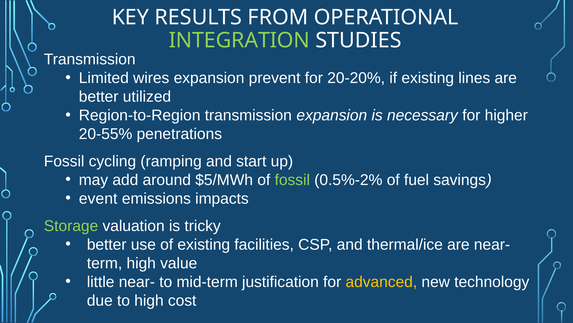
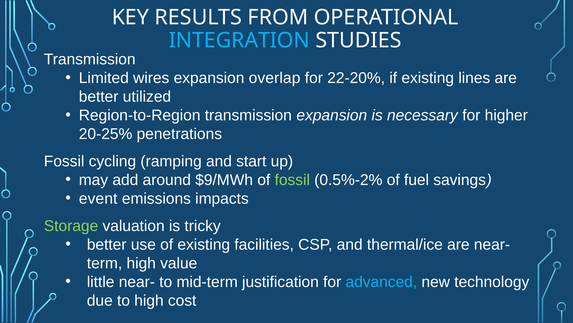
INTEGRATION colour: light green -> light blue
prevent: prevent -> overlap
20-20%: 20-20% -> 22-20%
20-55%: 20-55% -> 20-25%
$5/MWh: $5/MWh -> $9/MWh
advanced colour: yellow -> light blue
